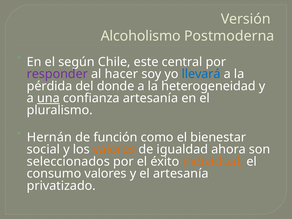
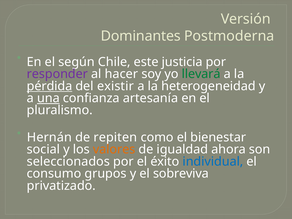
Alcoholismo: Alcoholismo -> Dominantes
central: central -> justicia
llevará colour: blue -> green
pérdida underline: none -> present
donde: donde -> existir
función: función -> repiten
individual colour: orange -> blue
consumo valores: valores -> grupos
el artesanía: artesanía -> sobreviva
